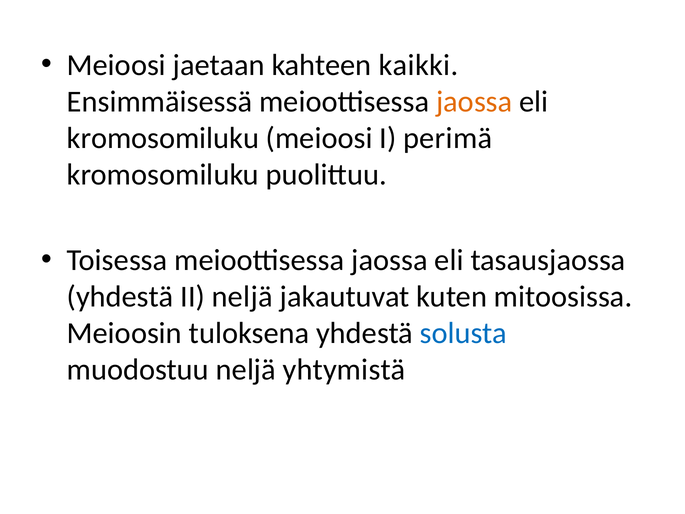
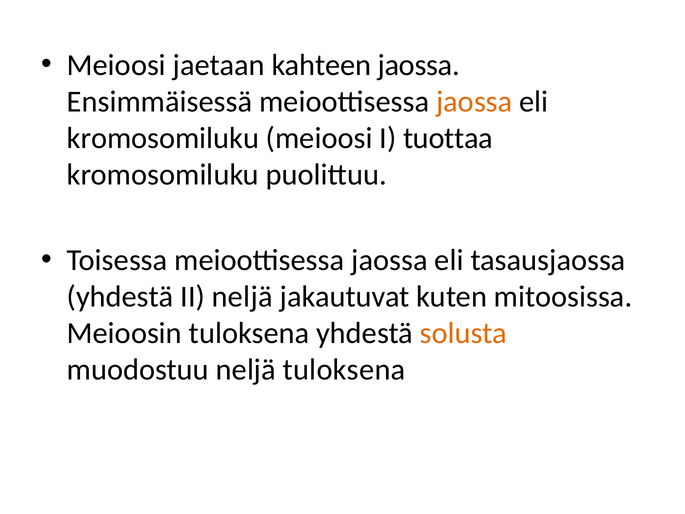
kahteen kaikki: kaikki -> jaossa
perimä: perimä -> tuottaa
solusta colour: blue -> orange
neljä yhtymistä: yhtymistä -> tuloksena
